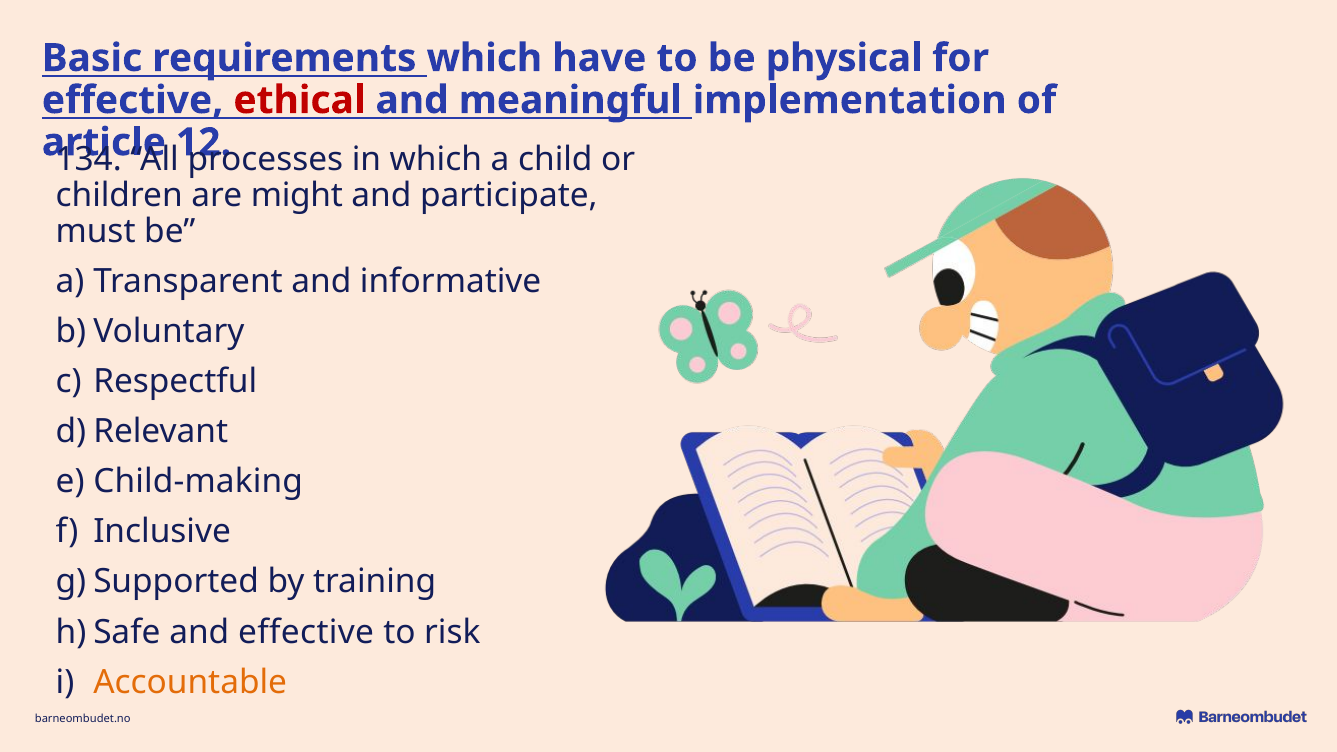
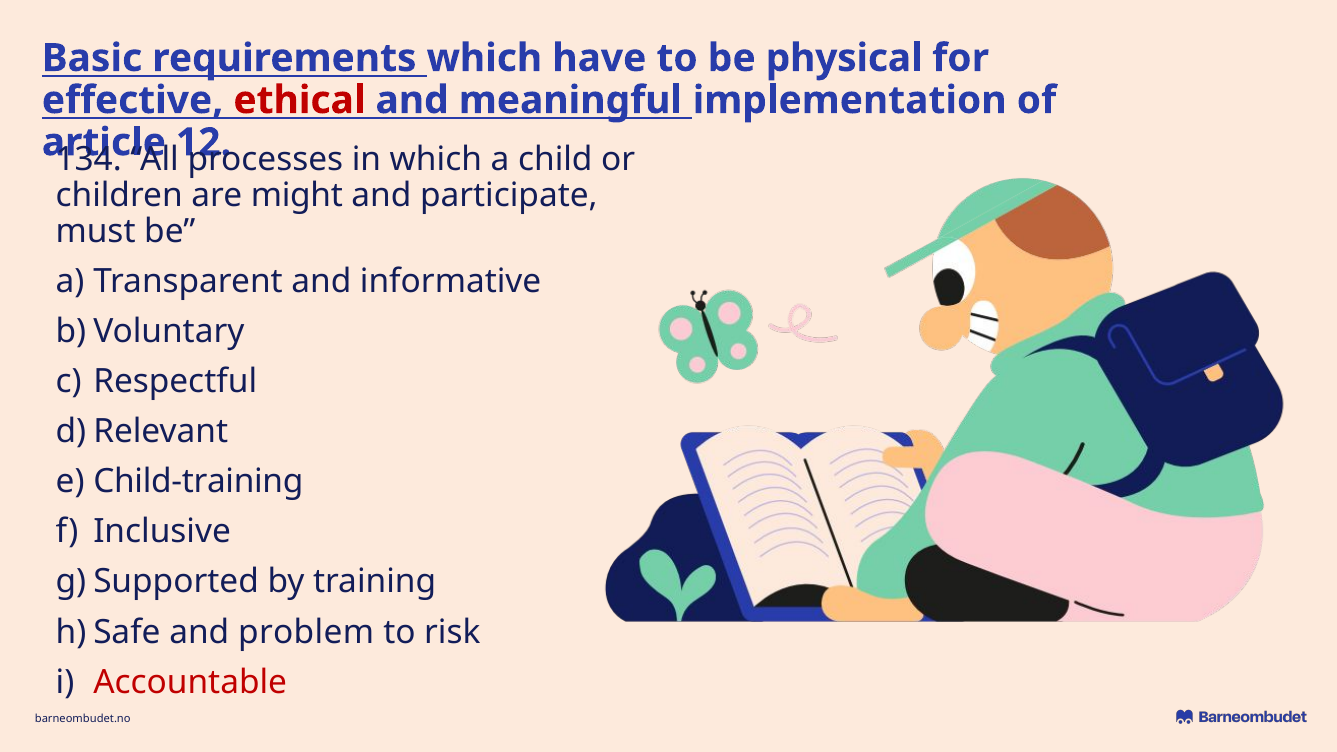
Child-making: Child-making -> Child-training
and effective: effective -> problem
Accountable colour: orange -> red
